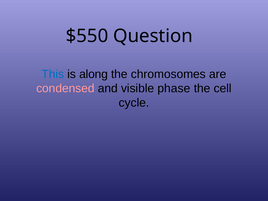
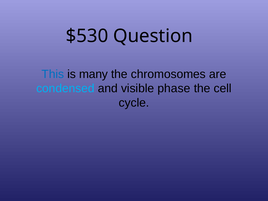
$550: $550 -> $530
along: along -> many
condensed colour: pink -> light blue
